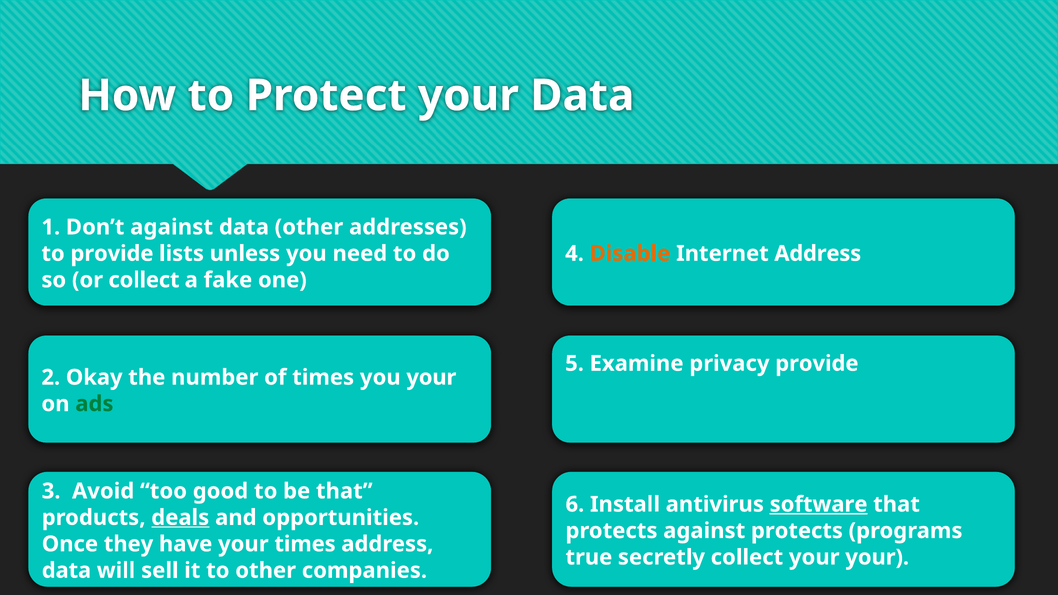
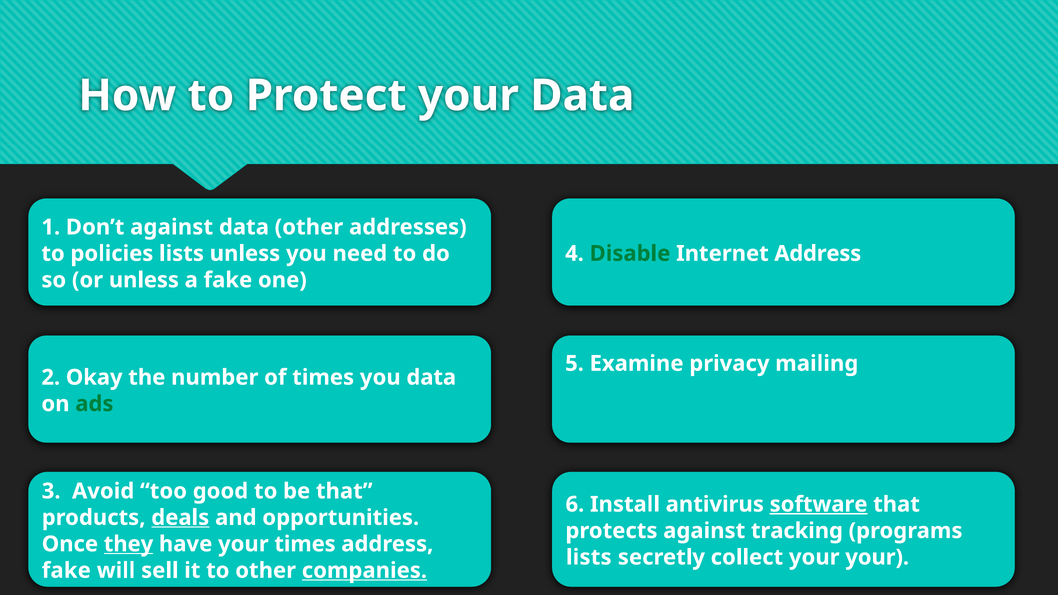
to provide: provide -> policies
Disable colour: orange -> green
or collect: collect -> unless
privacy provide: provide -> mailing
you your: your -> data
against protects: protects -> tracking
they underline: none -> present
true at (589, 557): true -> lists
data at (66, 571): data -> fake
companies underline: none -> present
